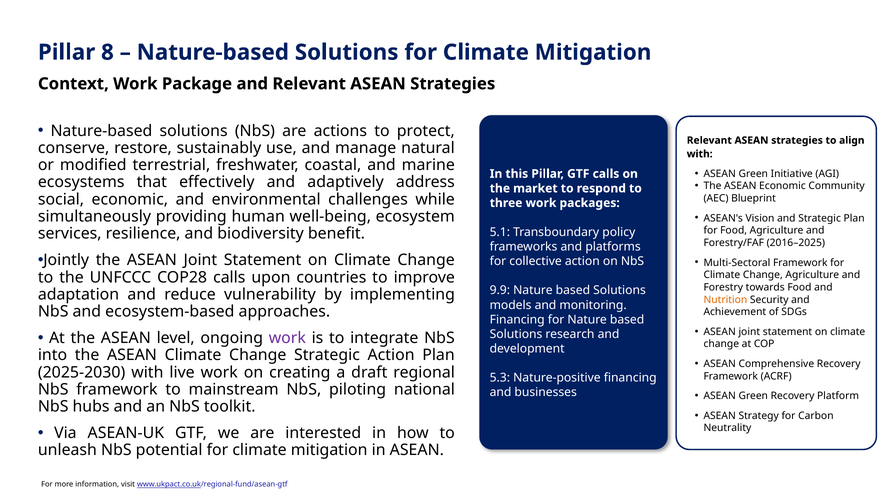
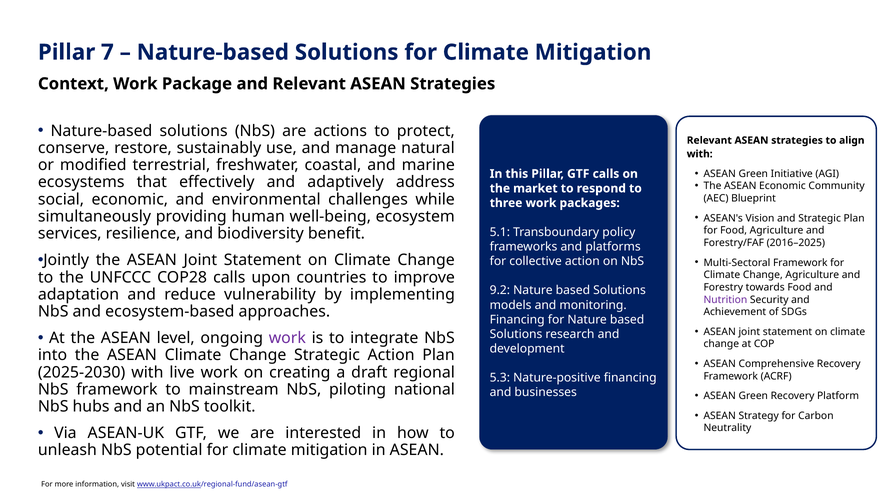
8: 8 -> 7
9.9: 9.9 -> 9.2
Nutrition colour: orange -> purple
